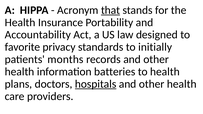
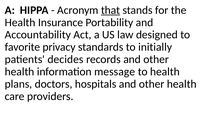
months: months -> decides
batteries: batteries -> message
hospitals underline: present -> none
